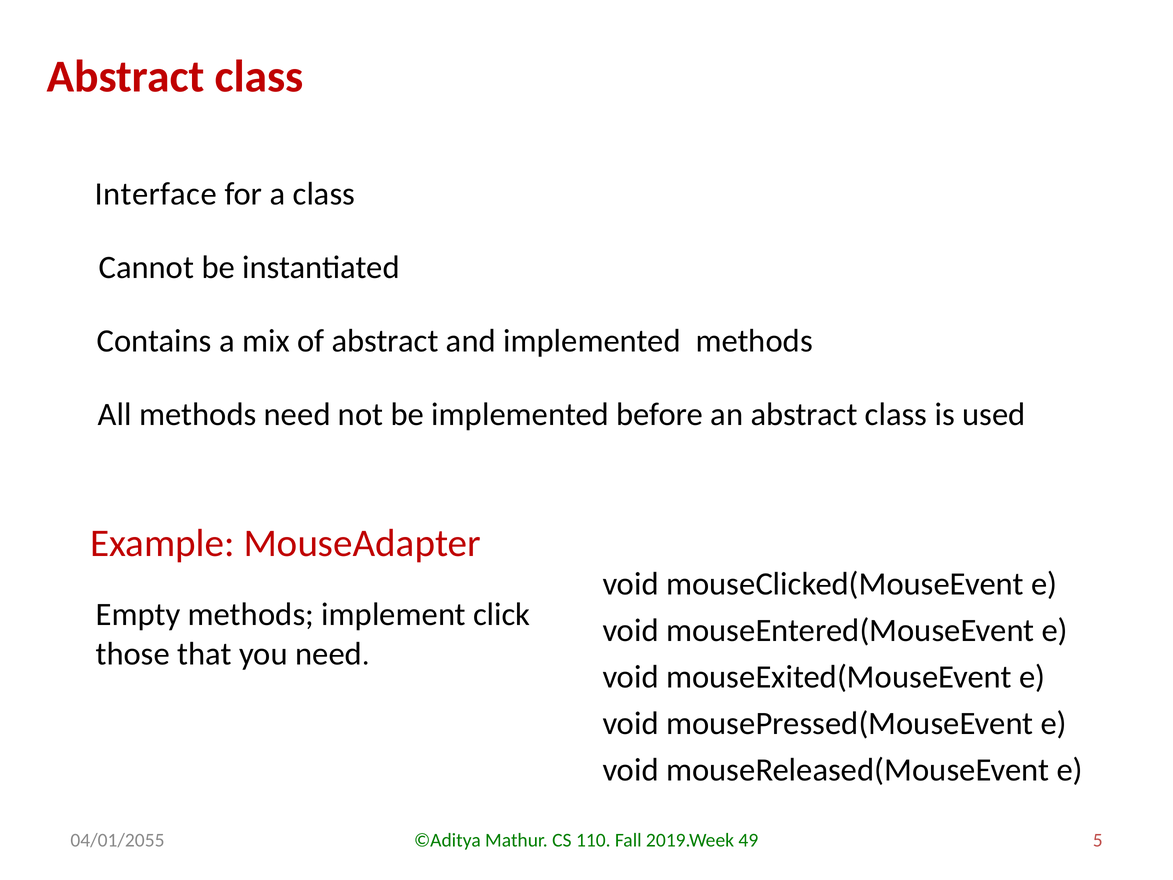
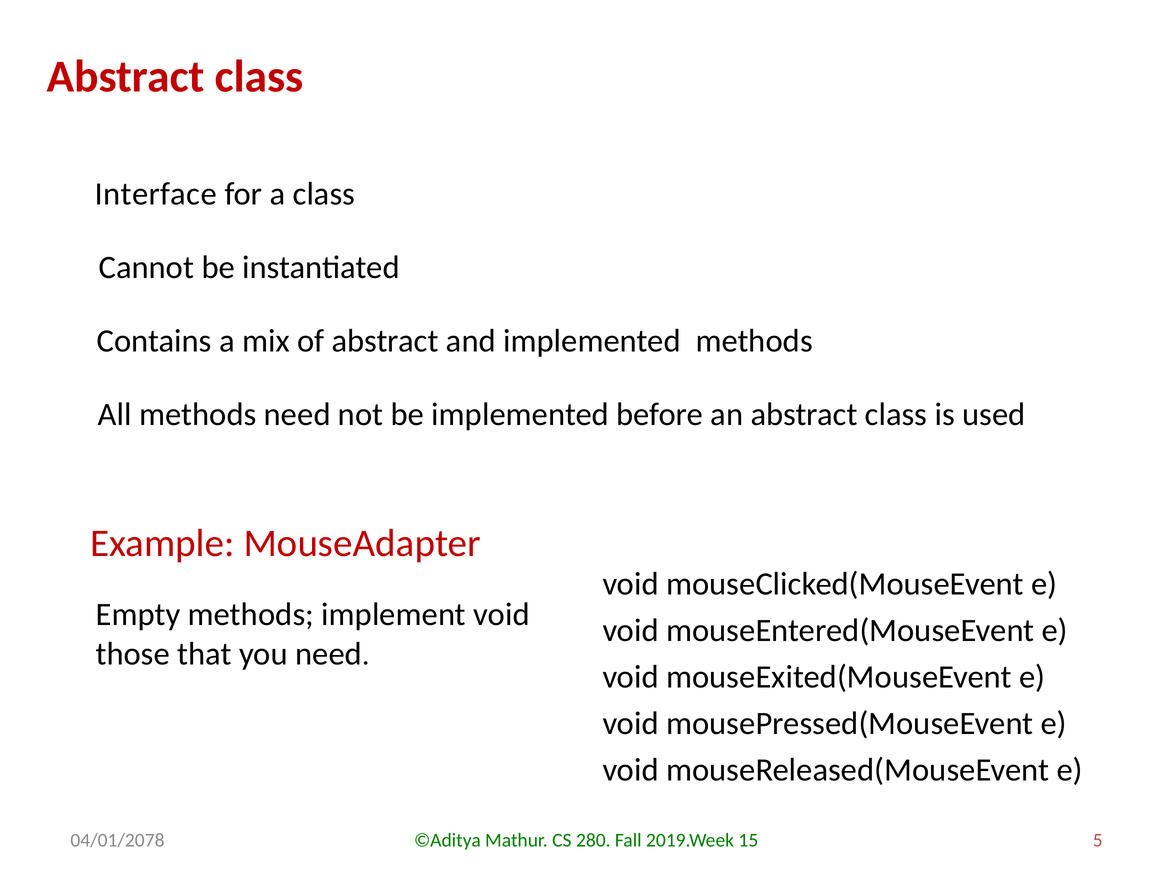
implement click: click -> void
110: 110 -> 280
49: 49 -> 15
04/01/2055: 04/01/2055 -> 04/01/2078
